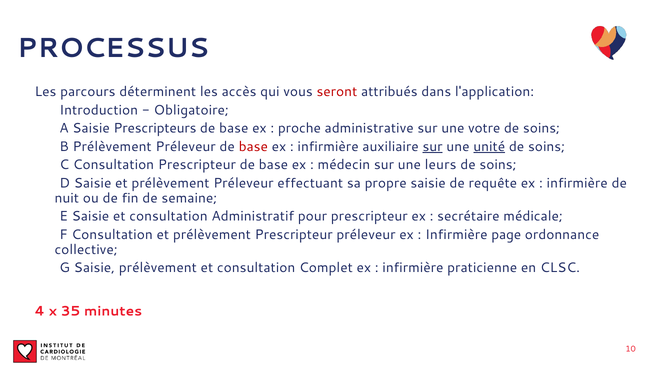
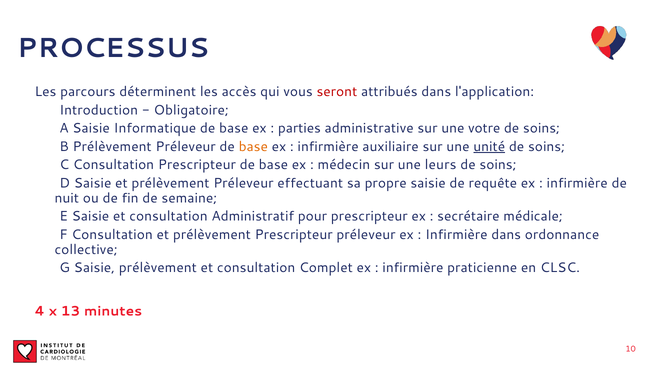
Prescripteurs: Prescripteurs -> Informatique
proche: proche -> parties
base at (253, 147) colour: red -> orange
sur at (433, 147) underline: present -> none
Infirmière page: page -> dans
35: 35 -> 13
